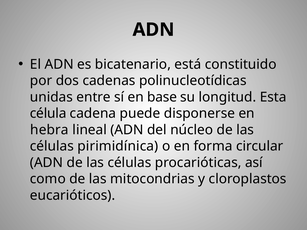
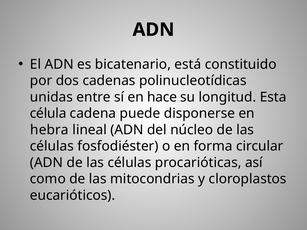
base: base -> hace
pirimidínica: pirimidínica -> fosfodiéster
